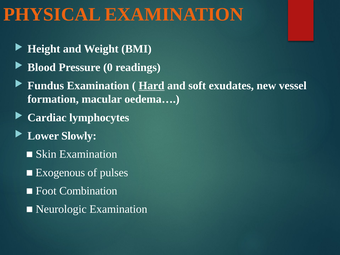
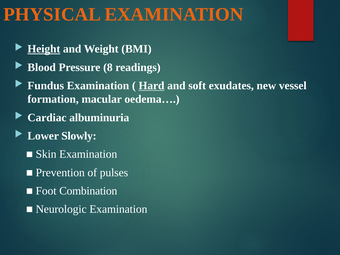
Height underline: none -> present
0: 0 -> 8
lymphocytes: lymphocytes -> albuminuria
Exogenous: Exogenous -> Prevention
